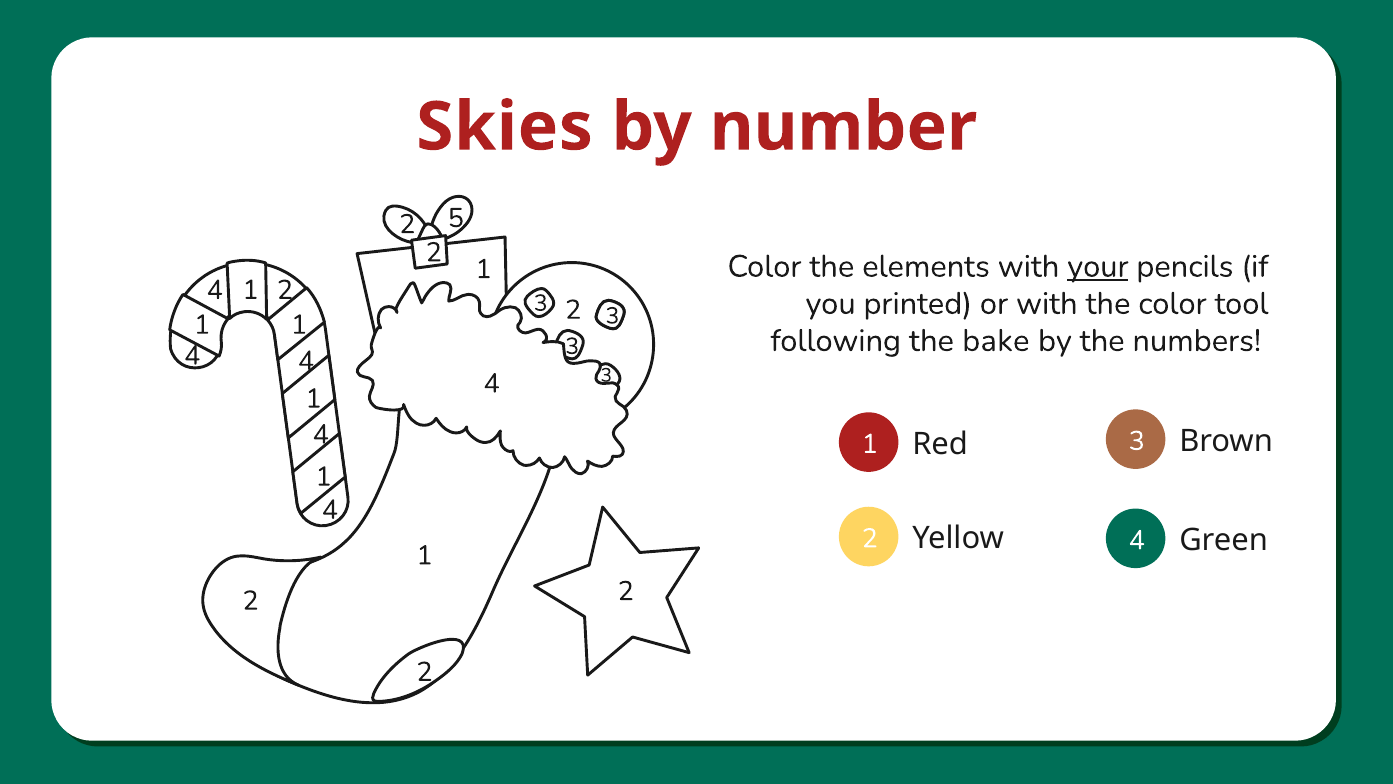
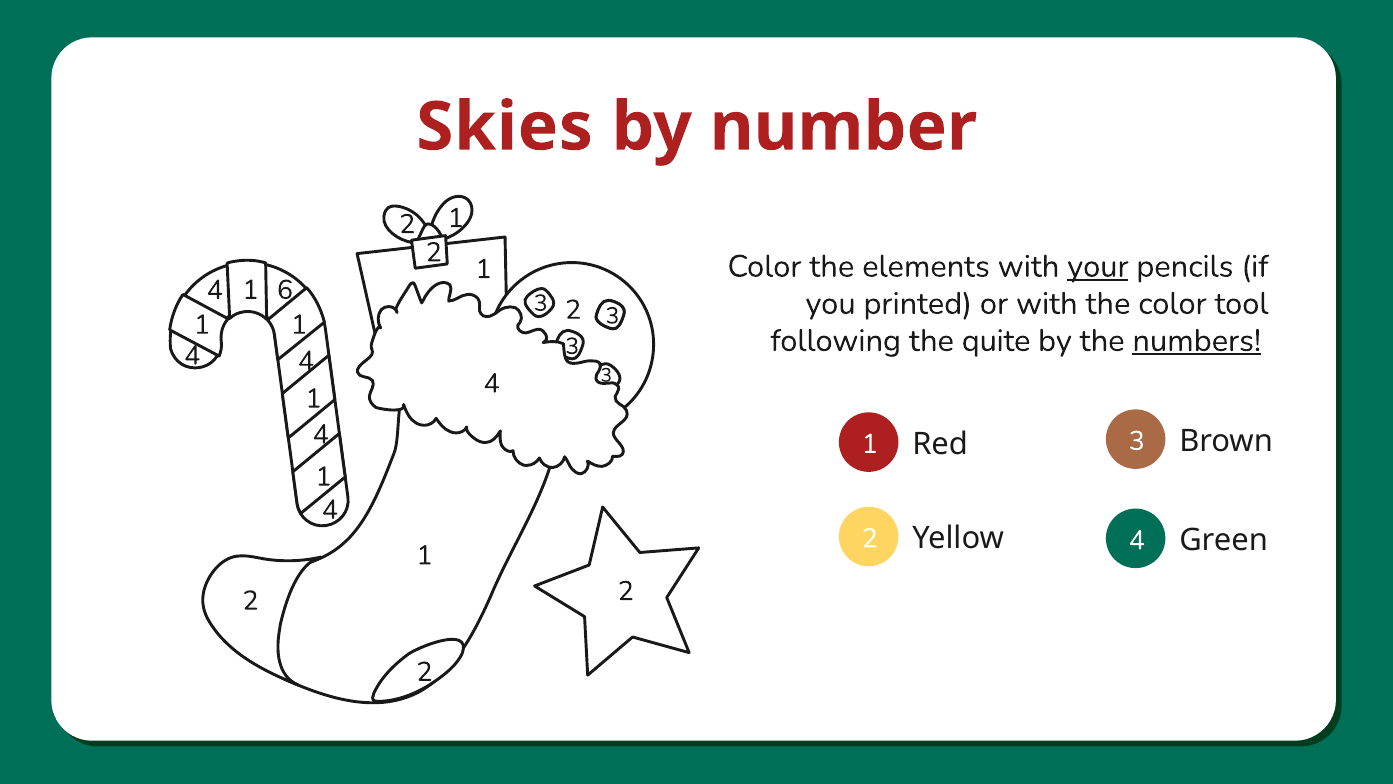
2 5: 5 -> 1
4 2: 2 -> 6
bake: bake -> quite
numbers underline: none -> present
